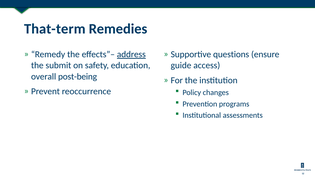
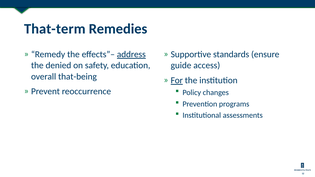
questions: questions -> standards
submit: submit -> denied
post-being: post-being -> that-being
For underline: none -> present
